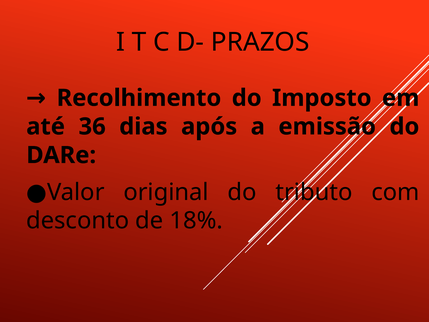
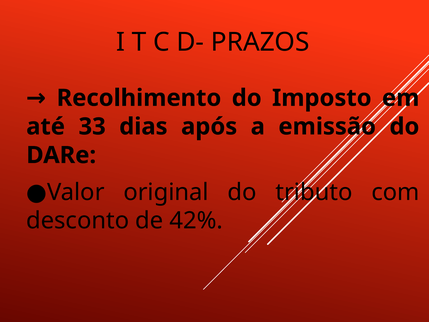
36: 36 -> 33
18%: 18% -> 42%
